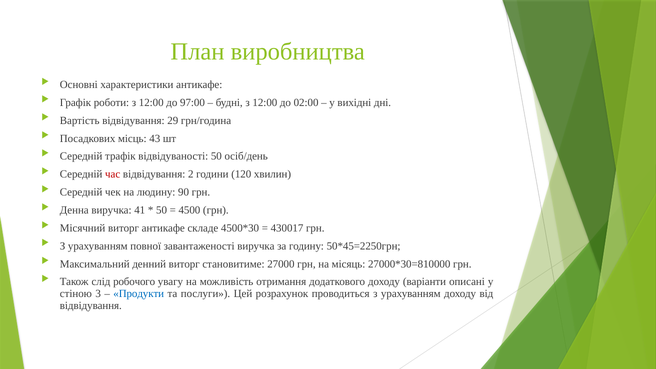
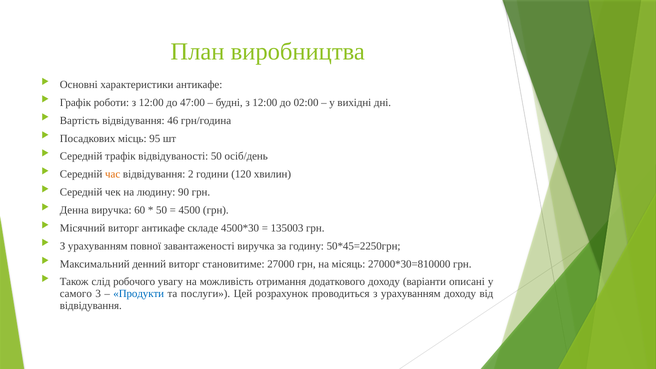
97:00: 97:00 -> 47:00
29: 29 -> 46
43: 43 -> 95
час colour: red -> orange
41: 41 -> 60
430017: 430017 -> 135003
стіною: стіною -> самого
